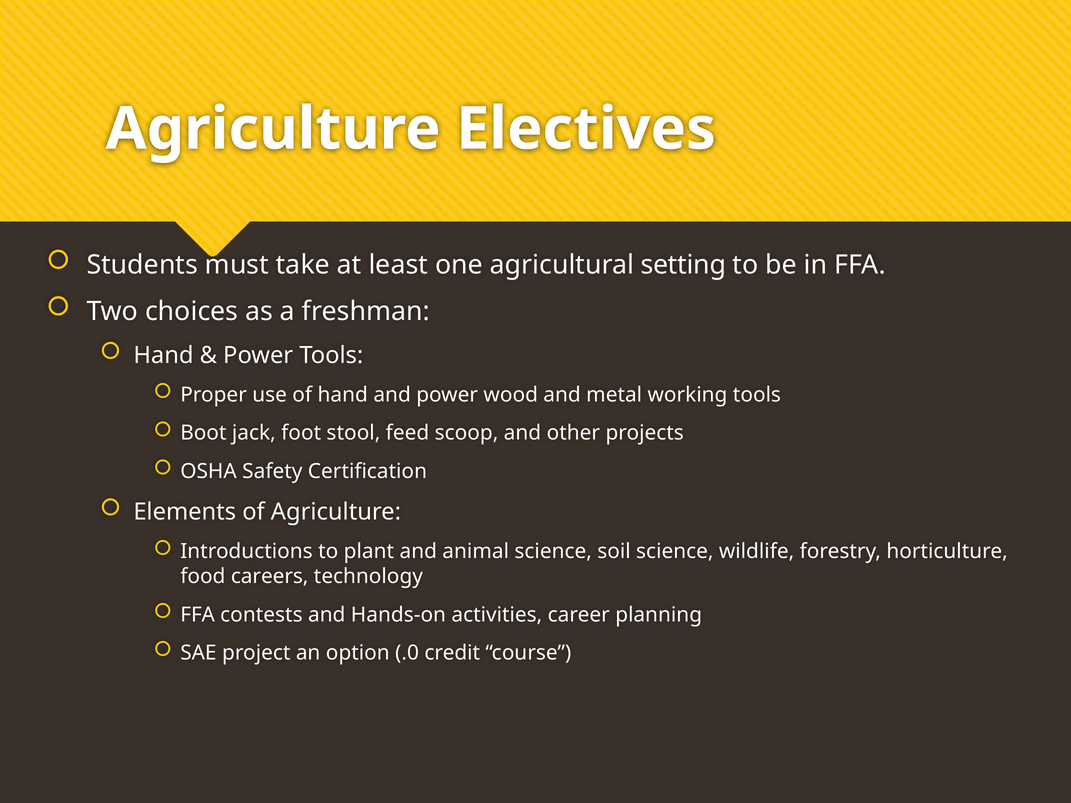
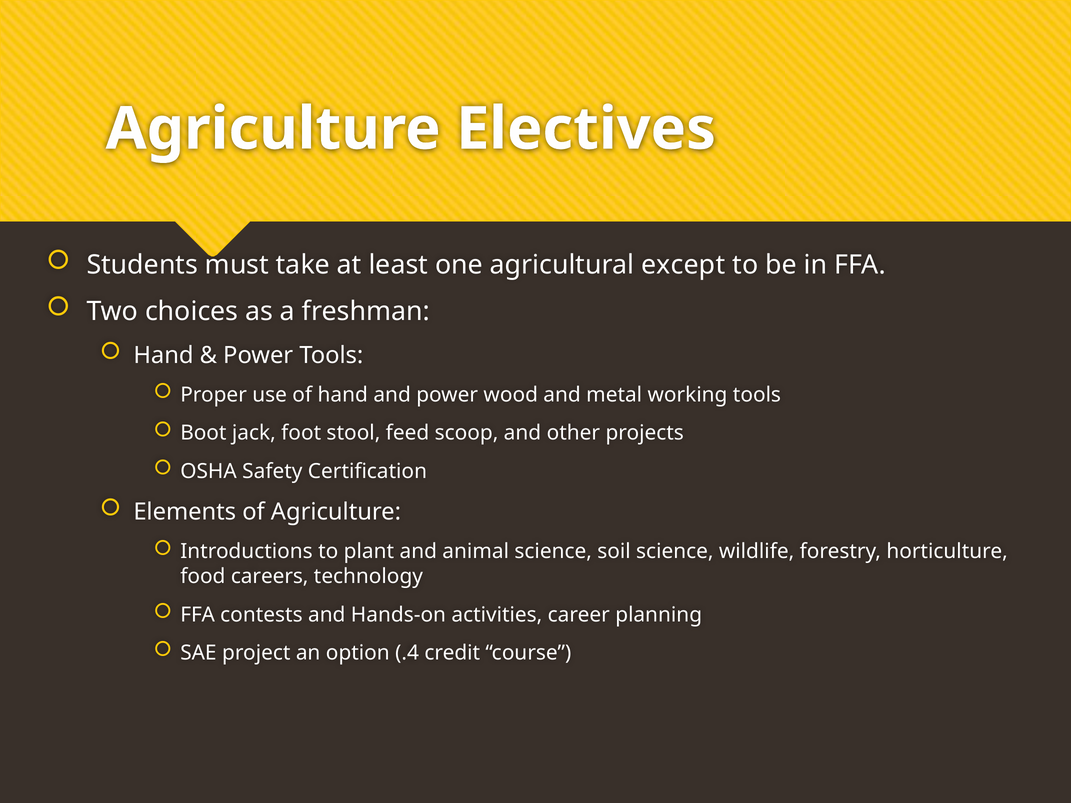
setting: setting -> except
.0: .0 -> .4
